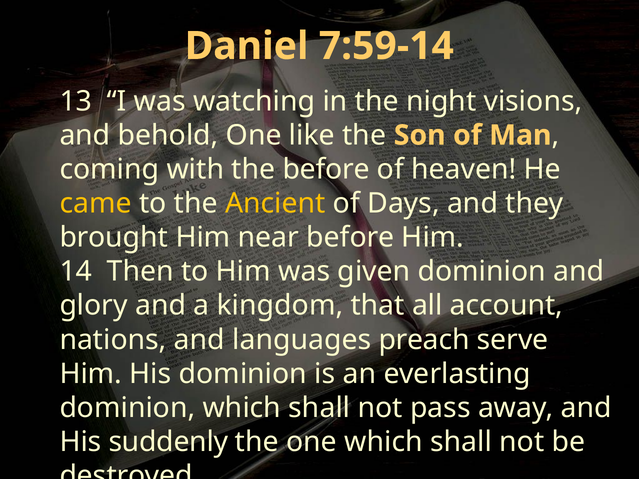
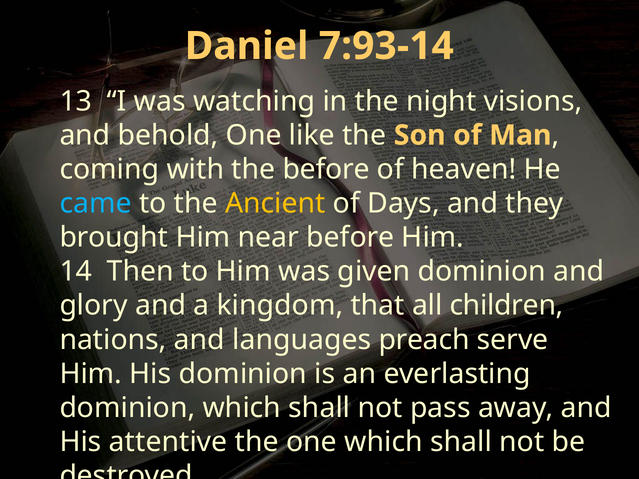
7:59-14: 7:59-14 -> 7:93-14
came colour: yellow -> light blue
account: account -> children
suddenly: suddenly -> attentive
